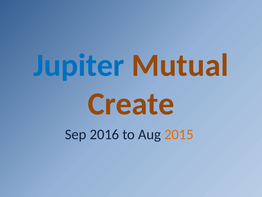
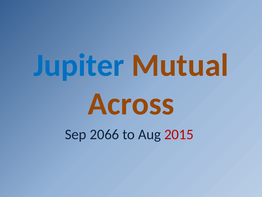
Create: Create -> Across
2016: 2016 -> 2066
2015 colour: orange -> red
